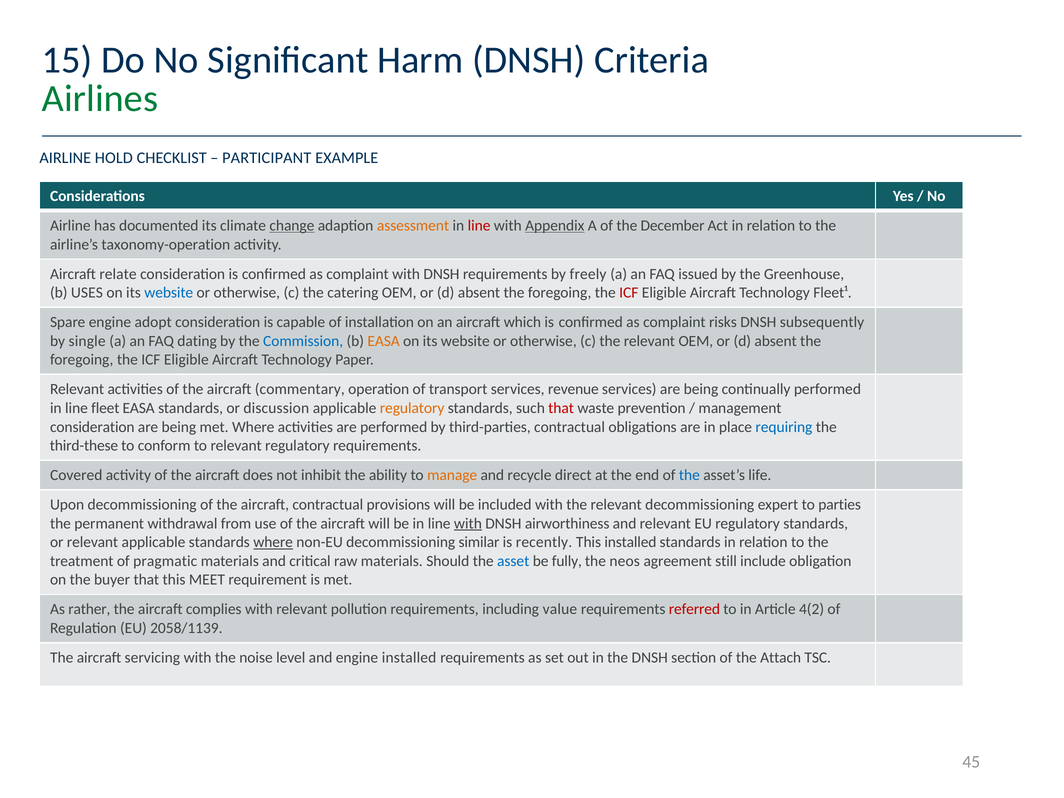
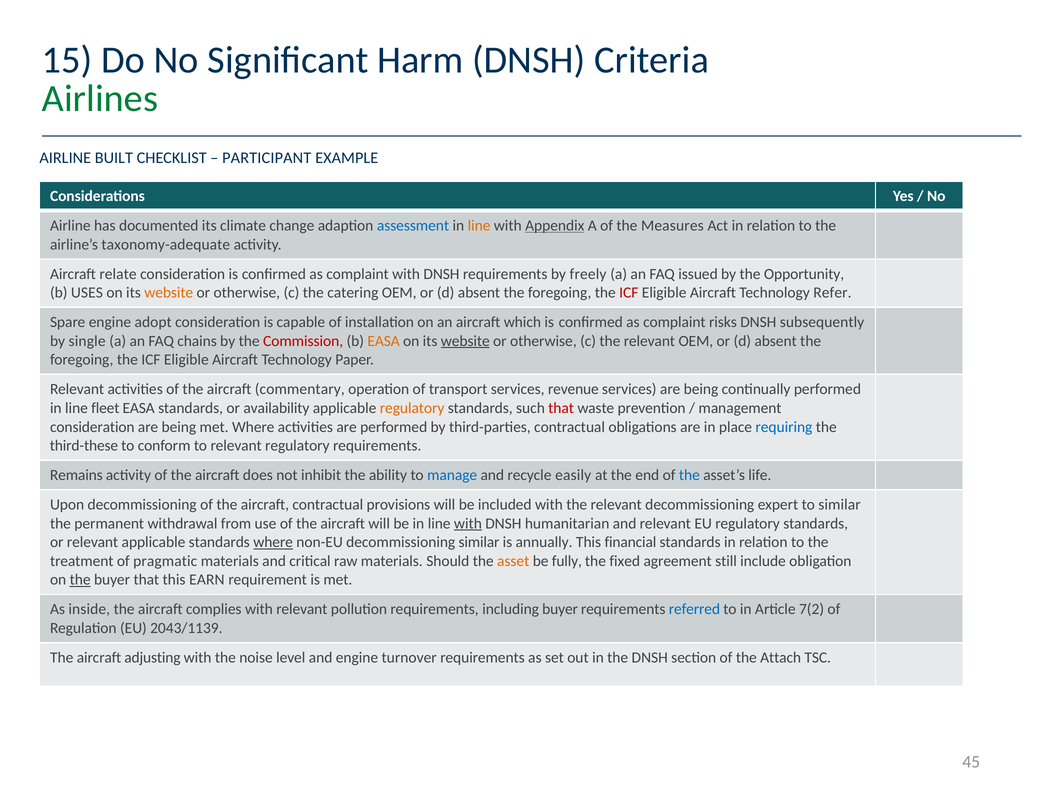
HOLD: HOLD -> BUILT
change underline: present -> none
assessment colour: orange -> blue
line at (479, 226) colour: red -> orange
December: December -> Measures
taxonomy-operation: taxonomy-operation -> taxonomy-adequate
Greenhouse: Greenhouse -> Opportunity
website at (169, 293) colour: blue -> orange
Fleet¹: Fleet¹ -> Refer
dating: dating -> chains
Commission colour: blue -> red
website at (465, 341) underline: none -> present
discussion: discussion -> availability
Covered: Covered -> Remains
manage colour: orange -> blue
direct: direct -> easily
to parties: parties -> similar
airworthiness: airworthiness -> humanitarian
recently: recently -> annually
This installed: installed -> financial
asset colour: blue -> orange
neos: neos -> fixed
the at (80, 580) underline: none -> present
MEET: MEET -> EARN
rather: rather -> inside
including value: value -> buyer
referred colour: red -> blue
4(2: 4(2 -> 7(2
2058/1139: 2058/1139 -> 2043/1139
servicing: servicing -> adjusting
engine installed: installed -> turnover
